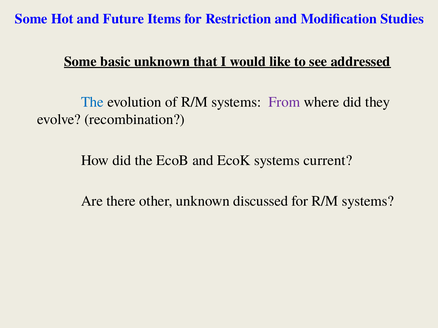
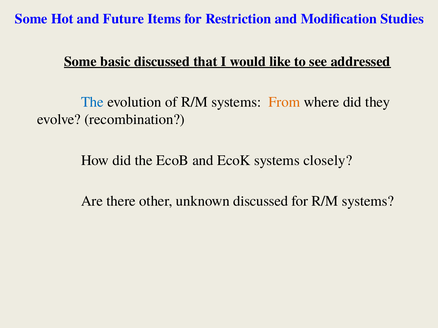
basic unknown: unknown -> discussed
From colour: purple -> orange
current: current -> closely
